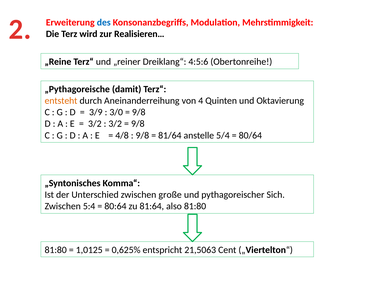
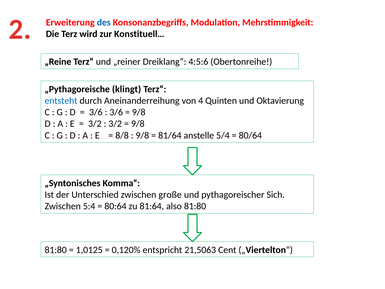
Realisieren…: Realisieren… -> Konstituell…
damit: damit -> klingt
entsteht colour: orange -> blue
3/9 at (96, 112): 3/9 -> 3/6
3/0 at (116, 112): 3/0 -> 3/6
4/8: 4/8 -> 8/8
0,625%: 0,625% -> 0,120%
